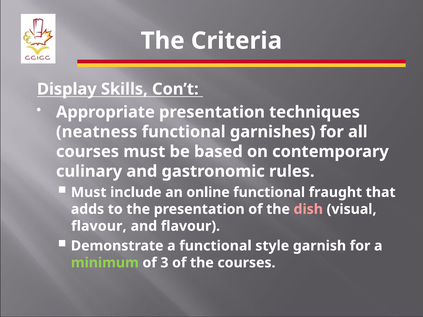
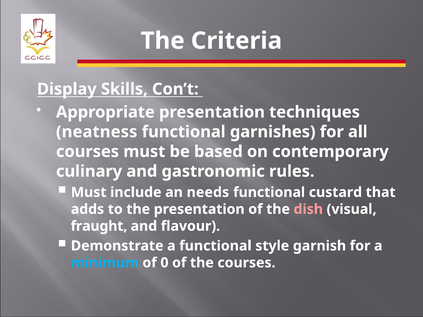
online: online -> needs
fraught: fraught -> custard
flavour at (99, 226): flavour -> fraught
minimum colour: light green -> light blue
3: 3 -> 0
